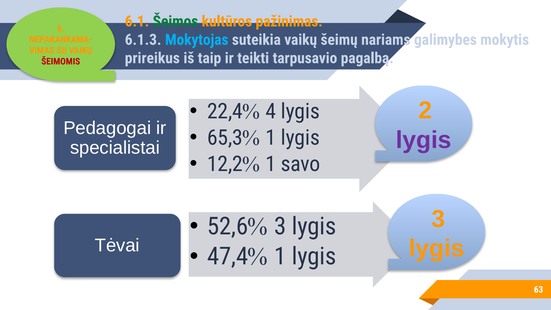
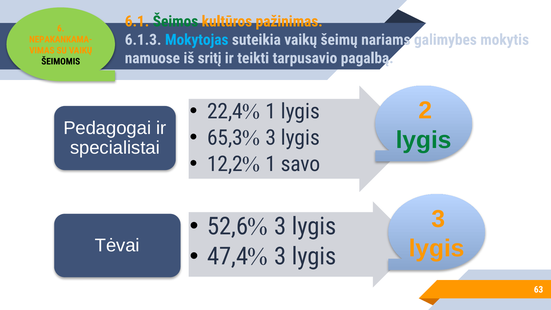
prireikus: prireikus -> namuose
taip: taip -> sritį
ŠEIMOMIS colour: red -> black
4 at (271, 111): 4 -> 1
1 at (271, 138): 1 -> 3
lygis at (424, 140) colour: purple -> green
1 at (280, 256): 1 -> 3
